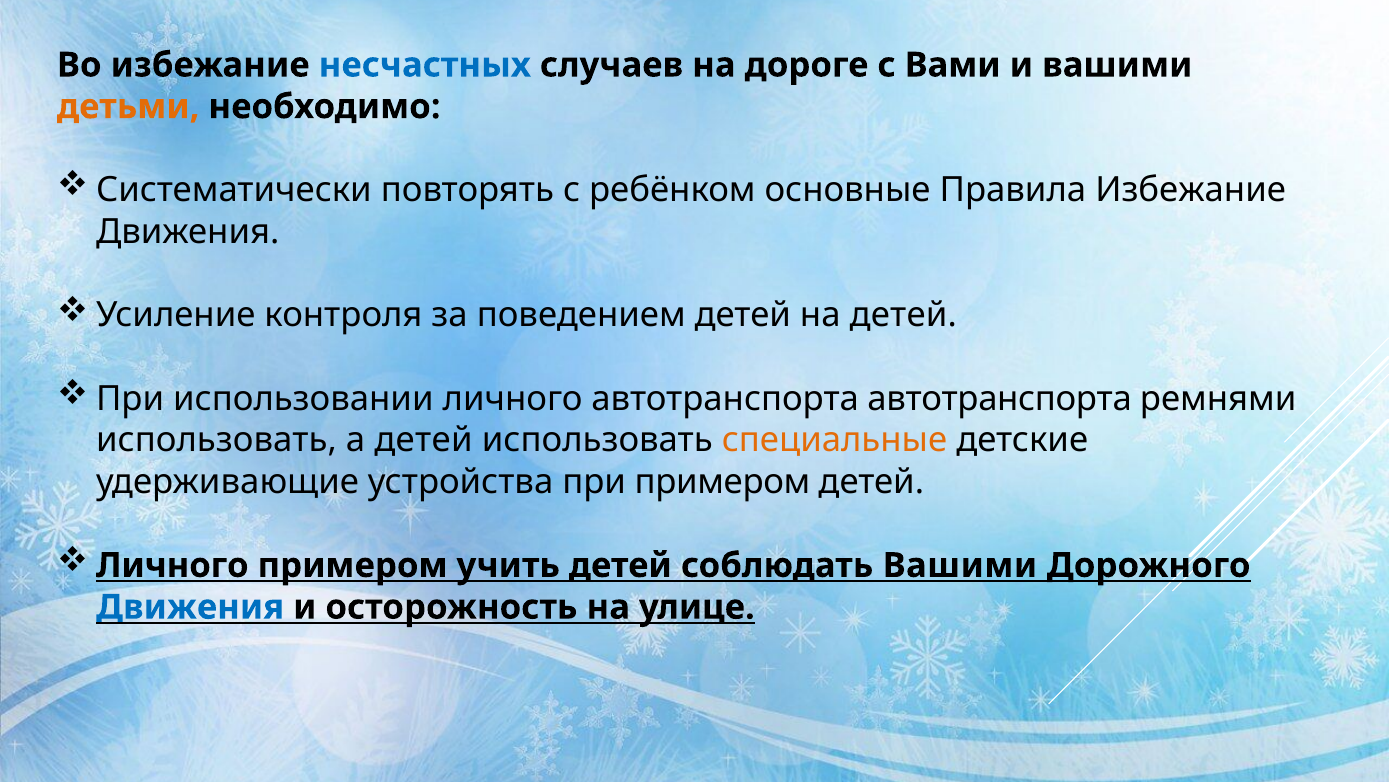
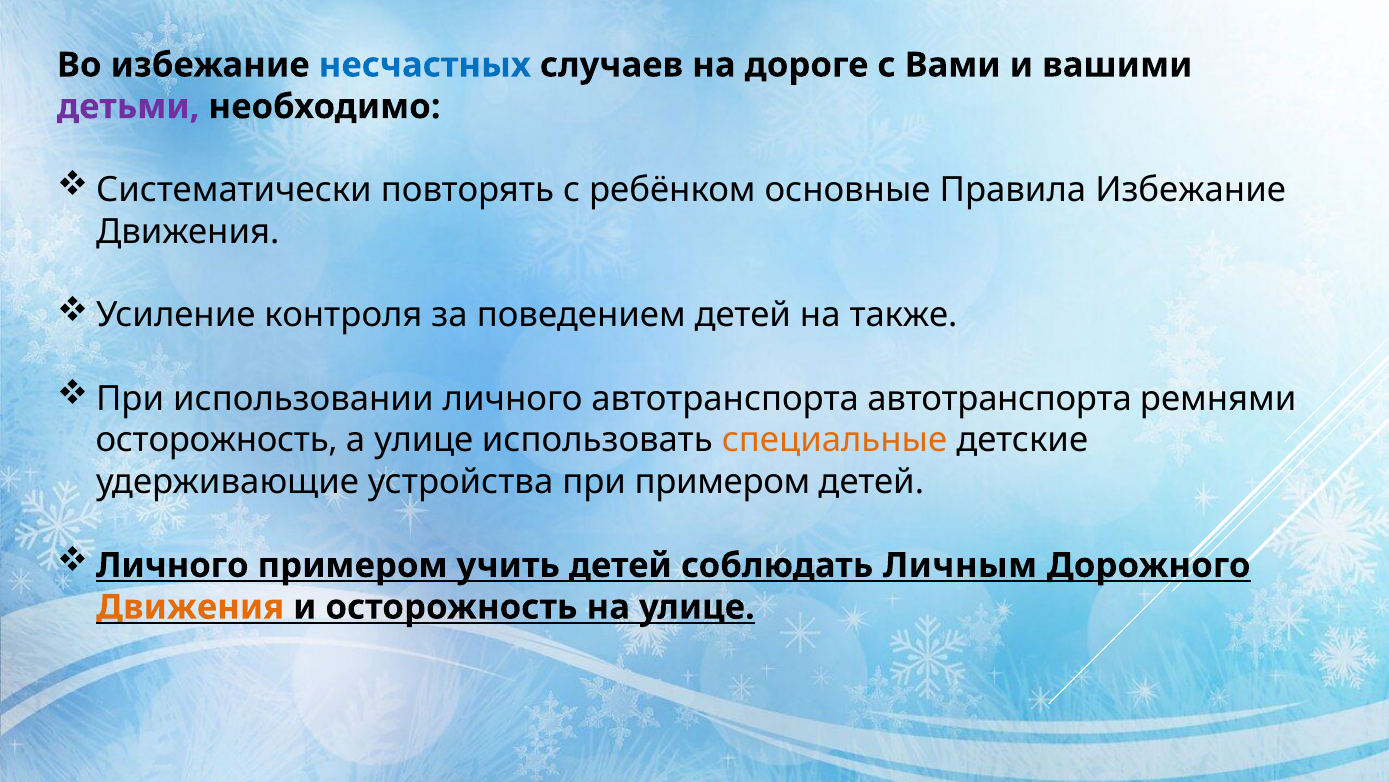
детьми colour: orange -> purple
на детей: детей -> также
использовать at (216, 440): использовать -> осторожность
а детей: детей -> улице
соблюдать Вашими: Вашими -> Личным
Движения at (190, 607) colour: blue -> orange
